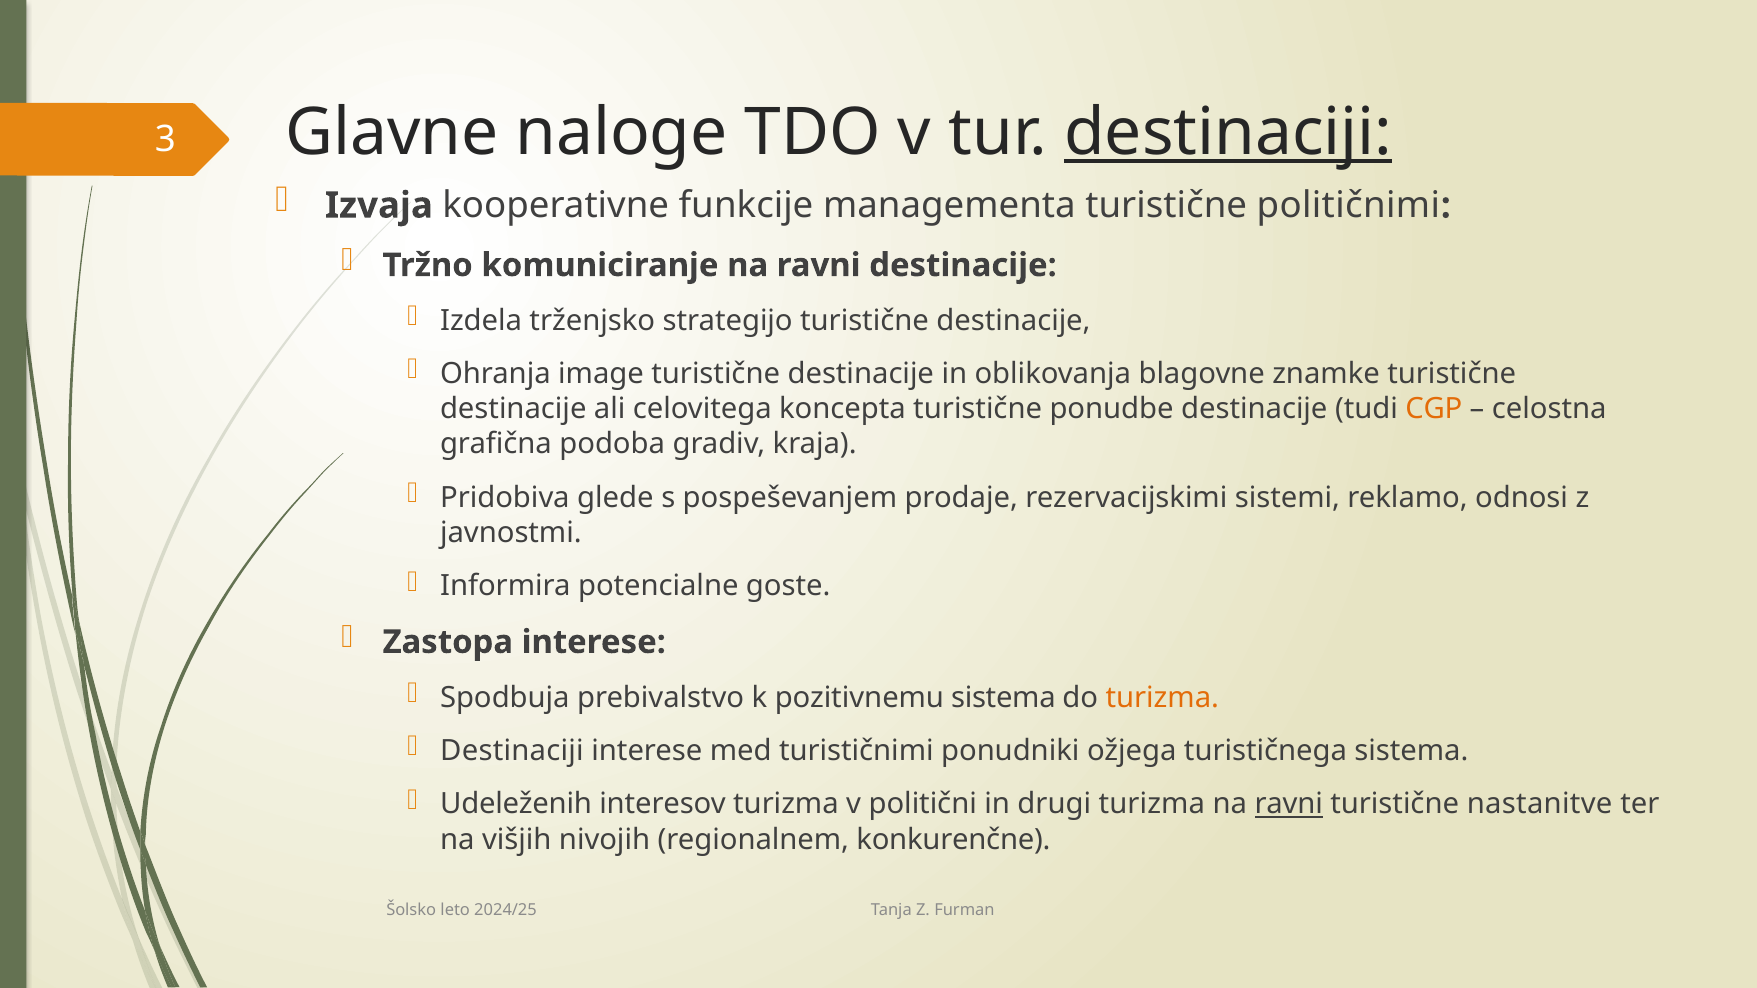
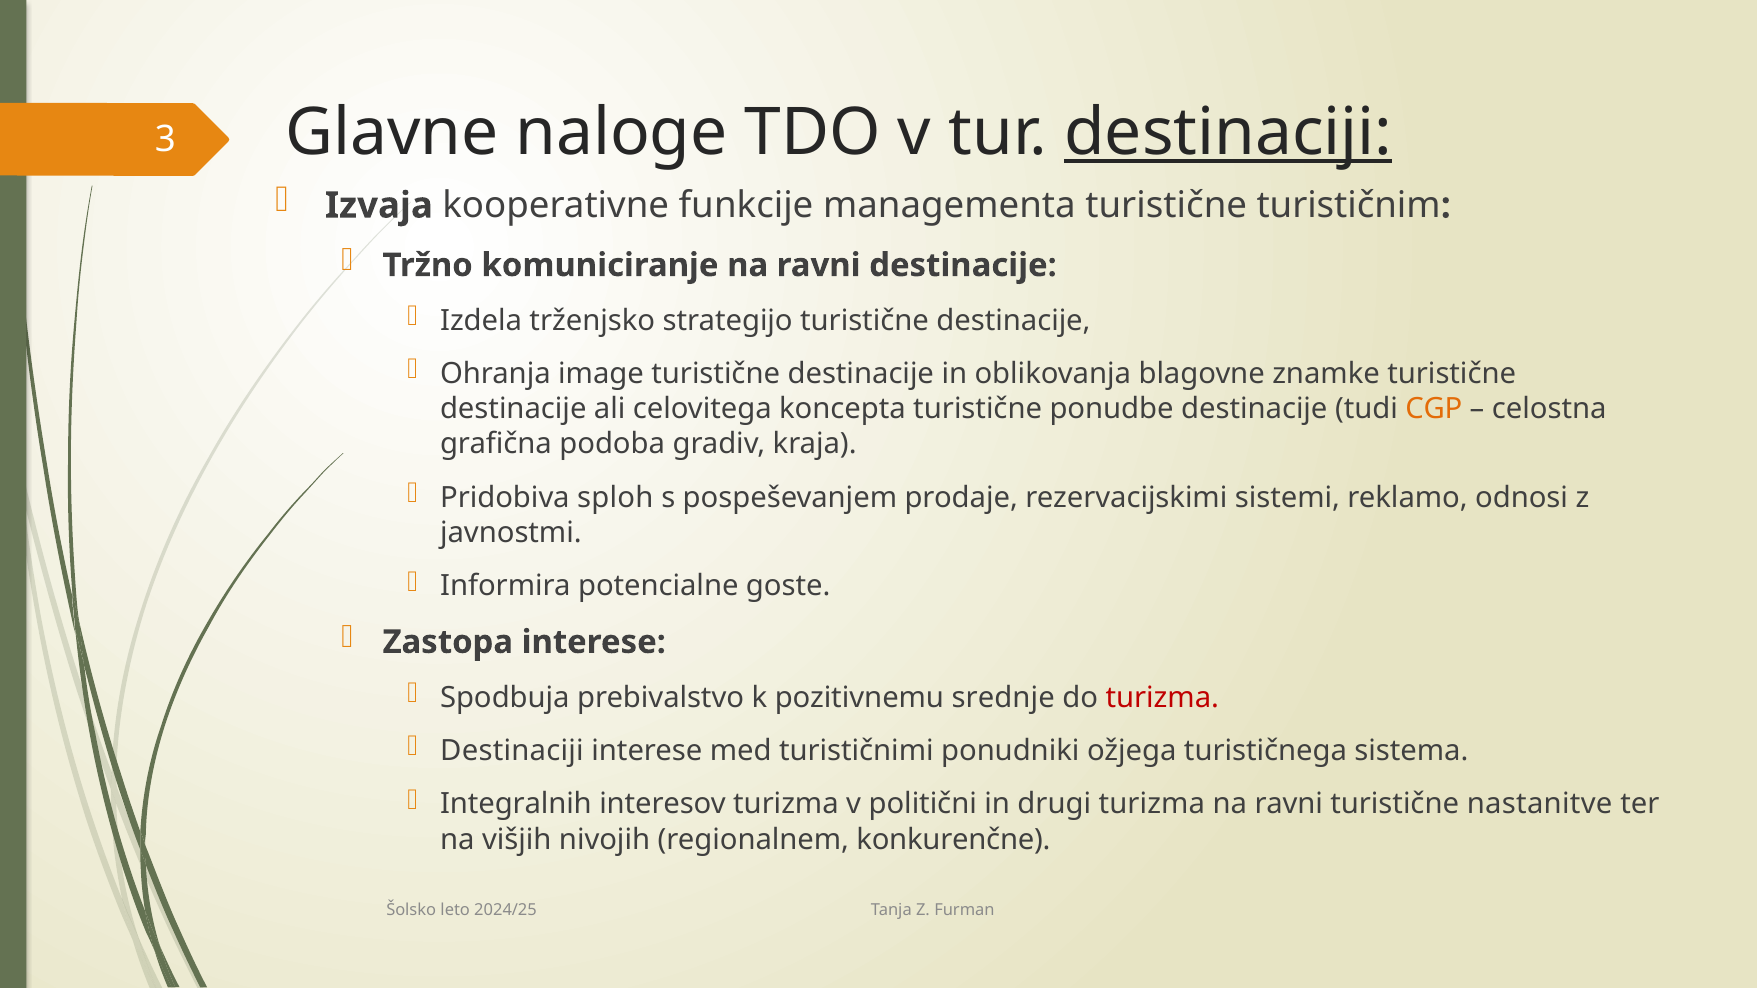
političnimi: političnimi -> turističnim
glede: glede -> sploh
pozitivnemu sistema: sistema -> srednje
turizma at (1162, 698) colour: orange -> red
Udeleženih: Udeleženih -> Integralnih
ravni at (1289, 805) underline: present -> none
